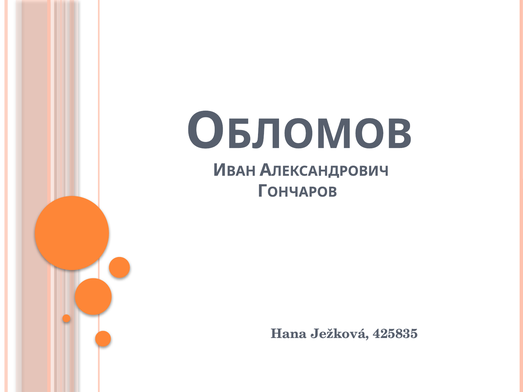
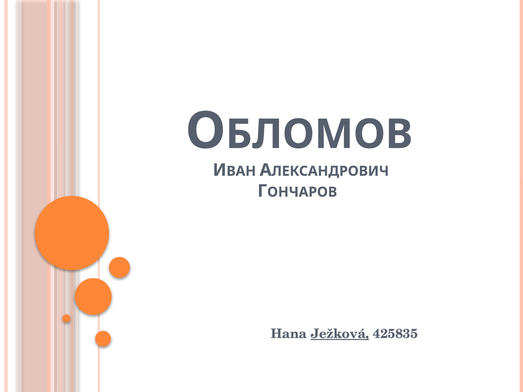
Ježková underline: none -> present
